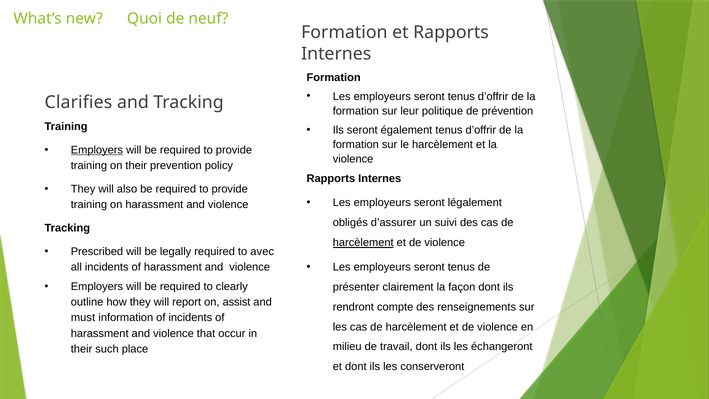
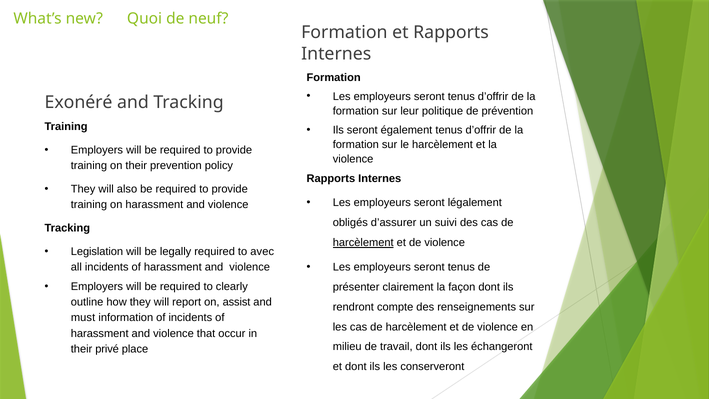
Clarifies: Clarifies -> Exonéré
Employers at (97, 150) underline: present -> none
Prescribed: Prescribed -> Legislation
such: such -> privé
